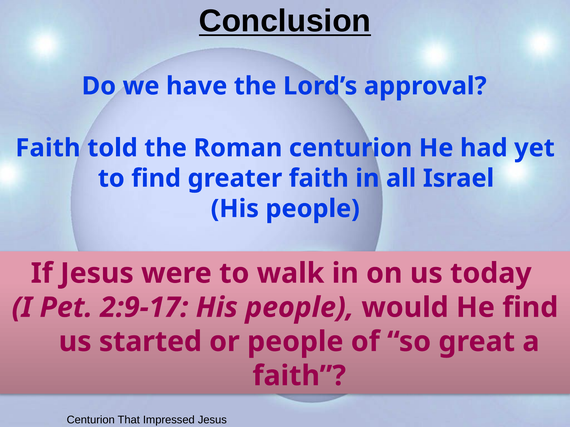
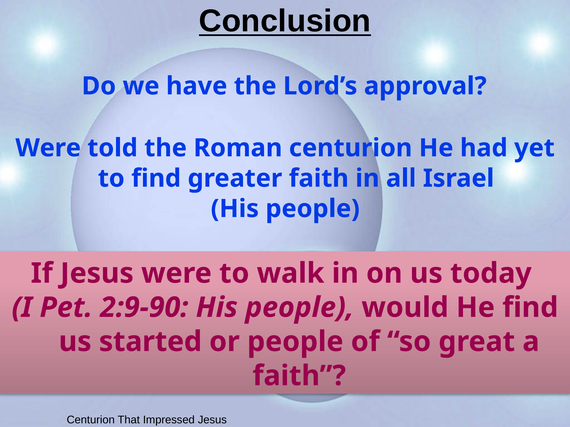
Faith at (48, 148): Faith -> Were
2:9-17: 2:9-17 -> 2:9-90
